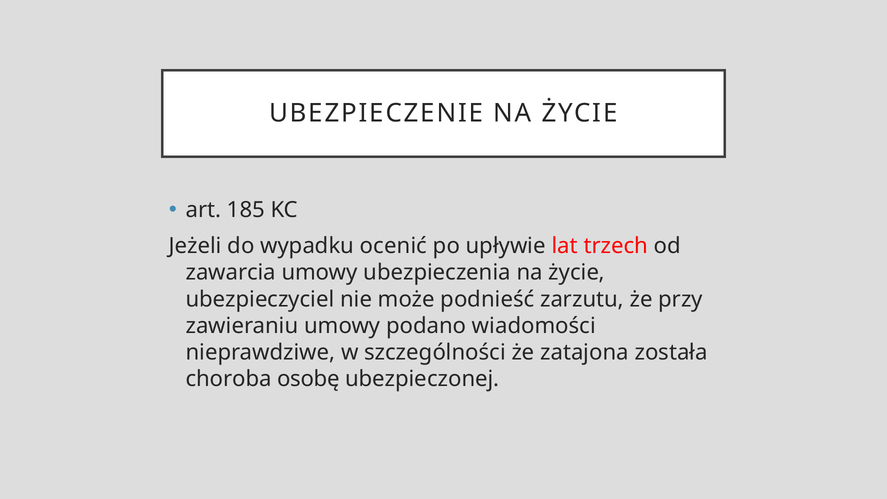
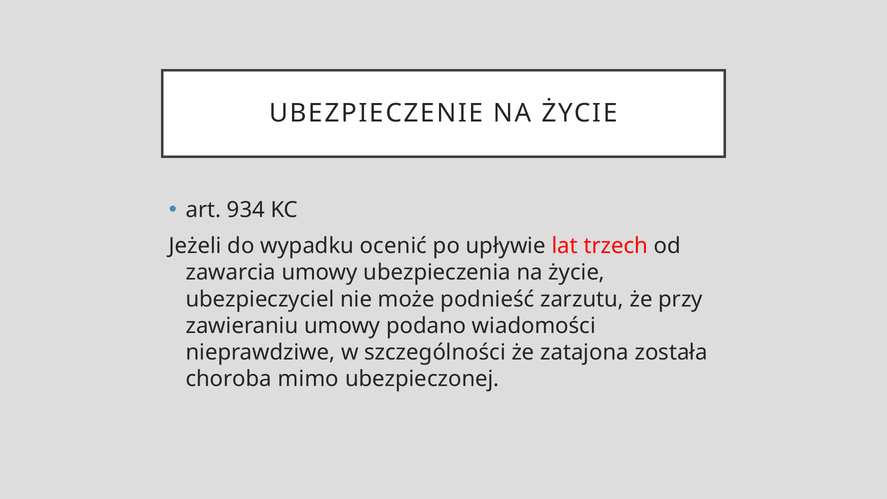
185: 185 -> 934
osobę: osobę -> mimo
